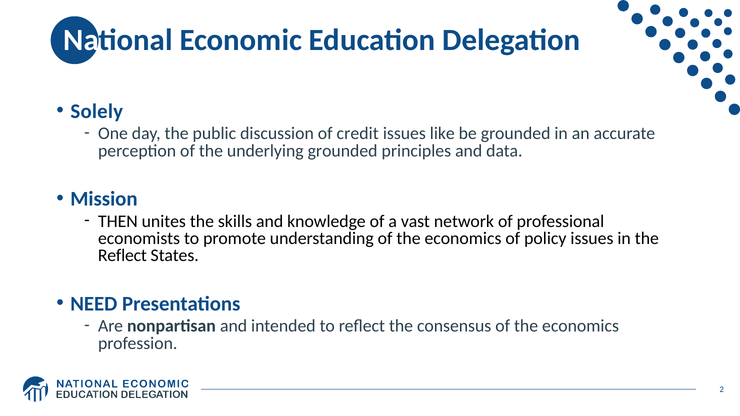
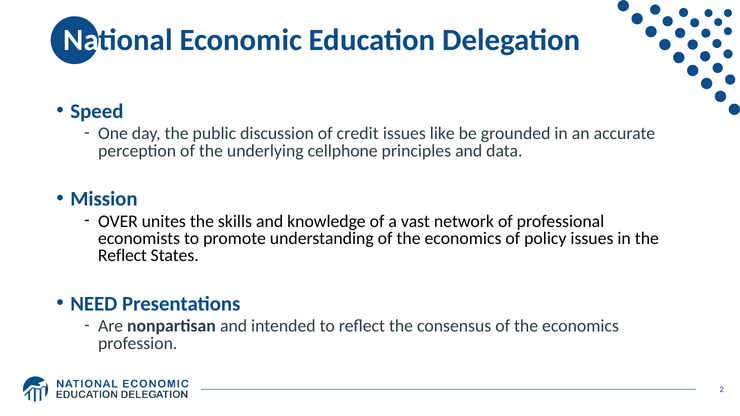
Solely: Solely -> Speed
underlying grounded: grounded -> cellphone
THEN: THEN -> OVER
